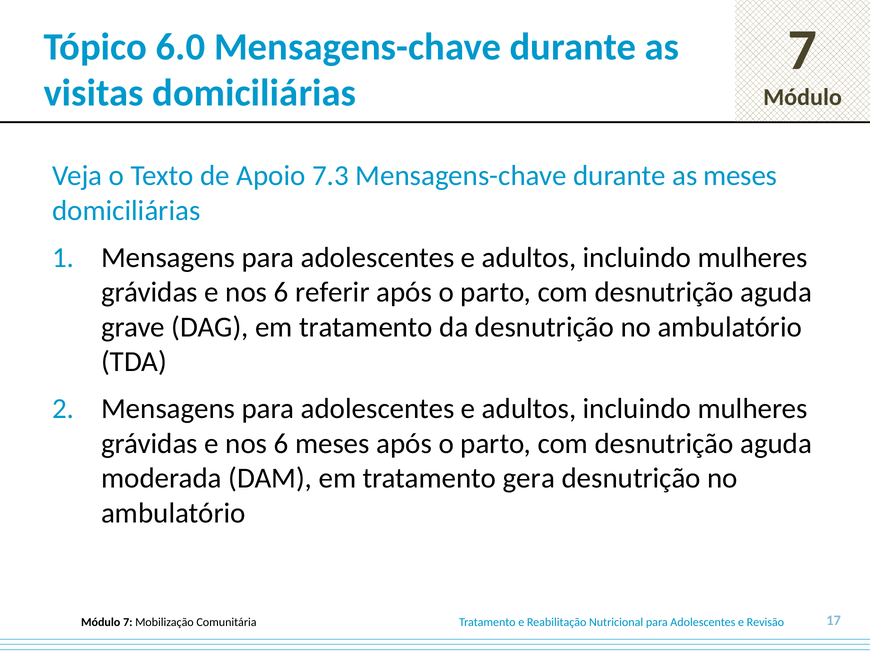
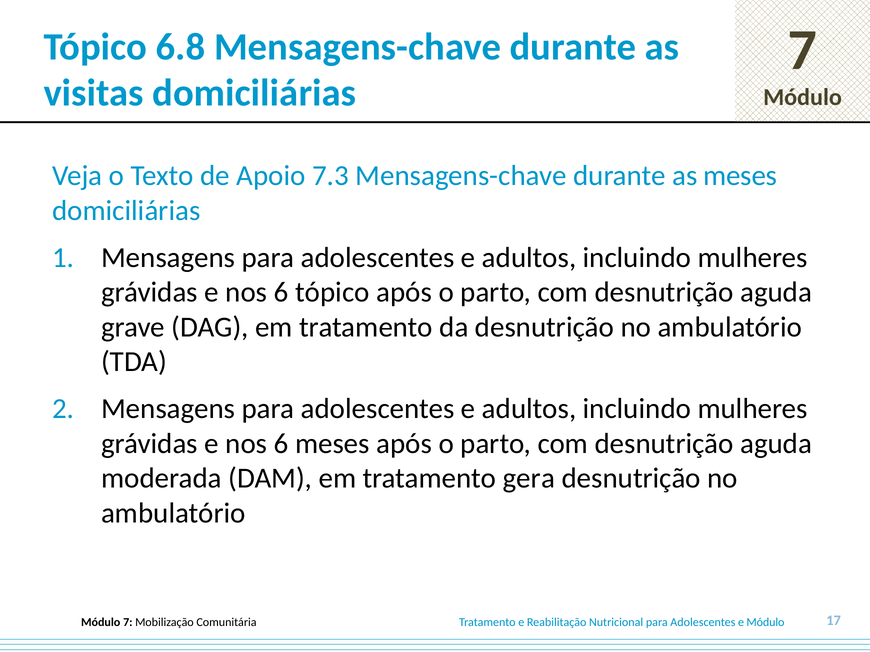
6.0: 6.0 -> 6.8
6 referir: referir -> tópico
e Revisão: Revisão -> Módulo
